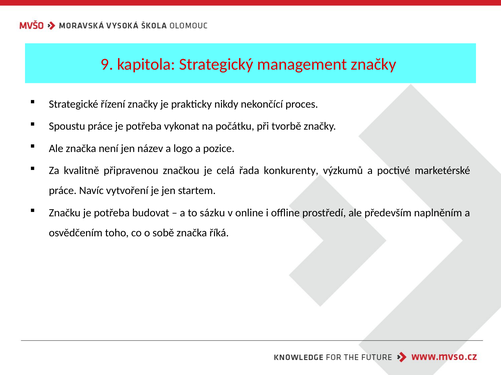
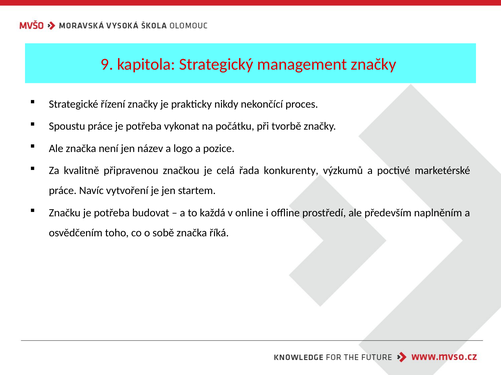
sázku: sázku -> každá
